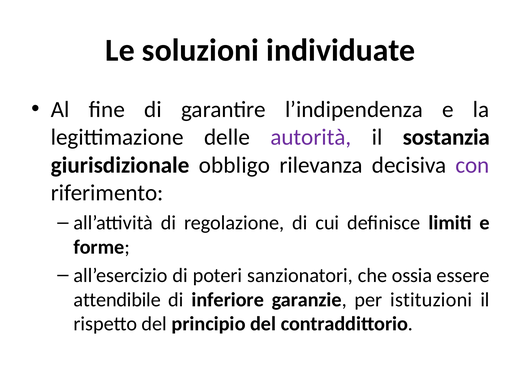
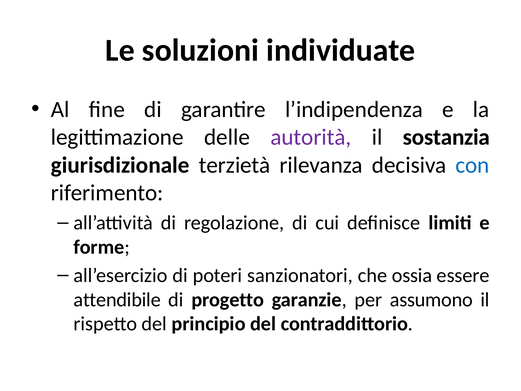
obbligo: obbligo -> terzietà
con colour: purple -> blue
inferiore: inferiore -> progetto
istituzioni: istituzioni -> assumono
